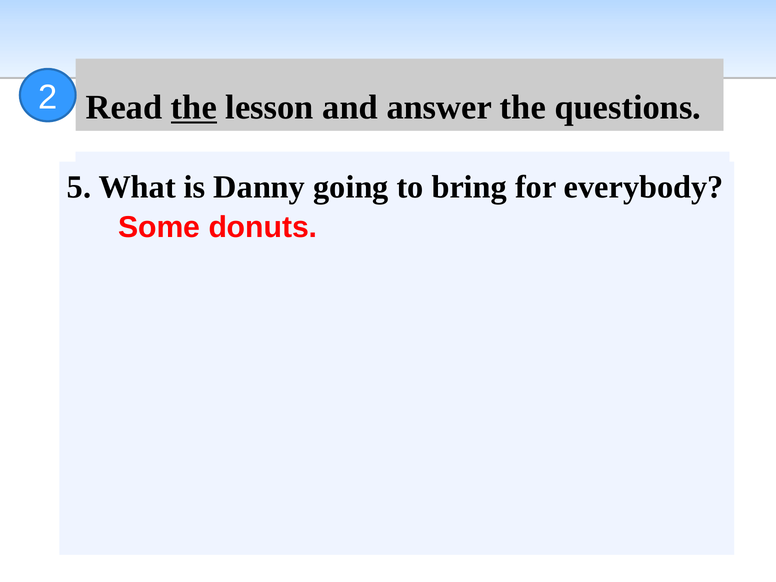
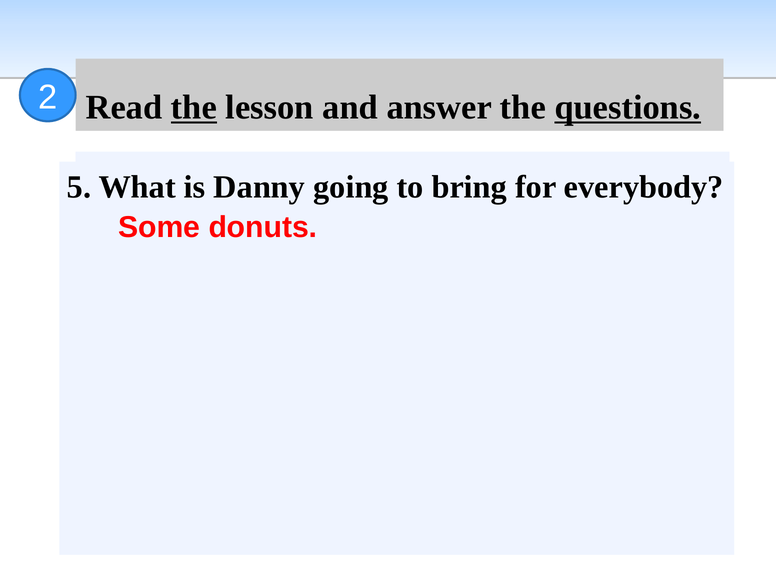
questions underline: none -> present
